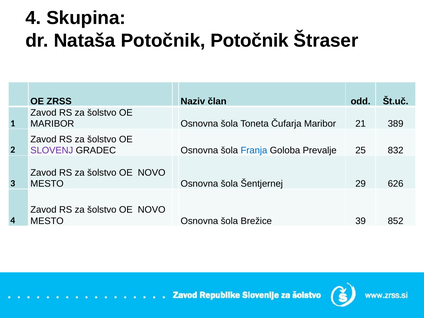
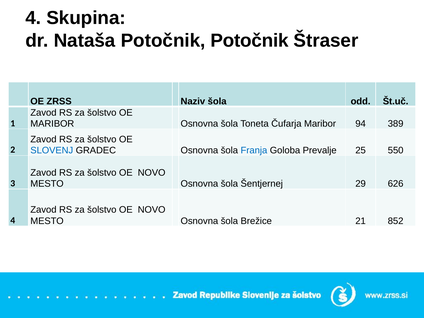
Naziv član: član -> šola
21: 21 -> 94
SLOVENJ colour: purple -> blue
832: 832 -> 550
39: 39 -> 21
